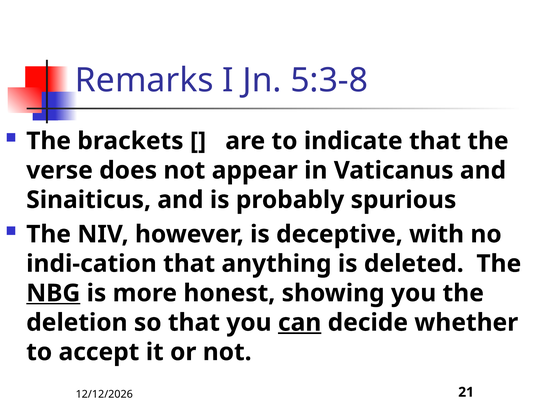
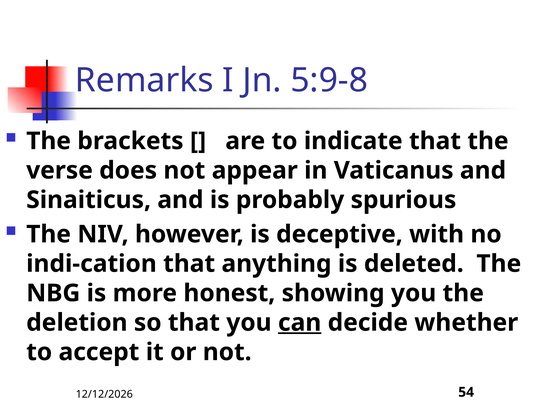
5:3-8: 5:3-8 -> 5:9-8
NBG underline: present -> none
21: 21 -> 54
